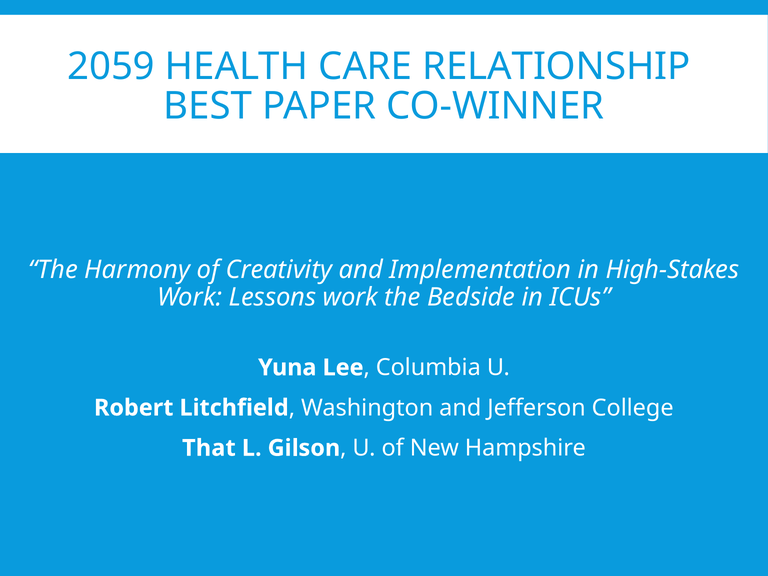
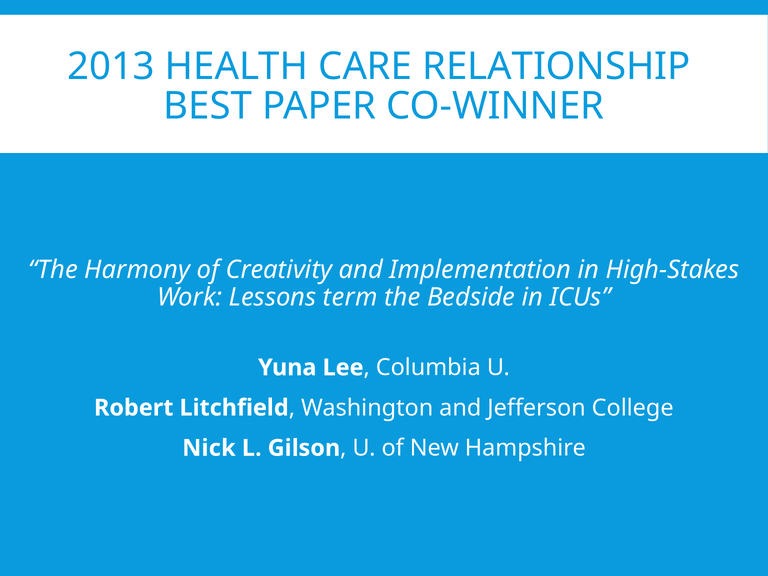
2059: 2059 -> 2013
Lessons work: work -> term
That: That -> Nick
